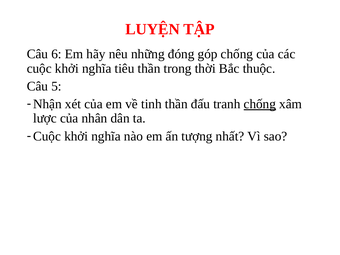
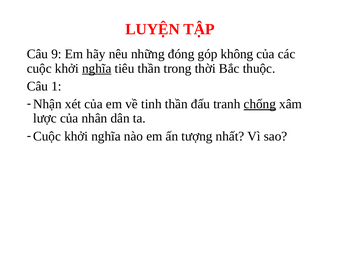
6: 6 -> 9
góp chống: chống -> không
nghĩa at (97, 68) underline: none -> present
5: 5 -> 1
